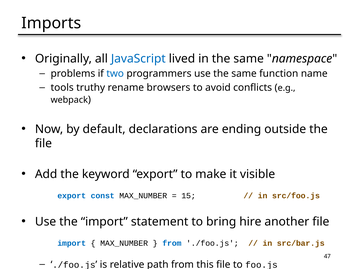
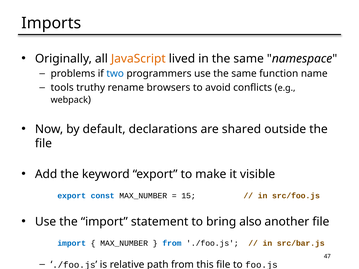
JavaScript colour: blue -> orange
ending: ending -> shared
hire: hire -> also
